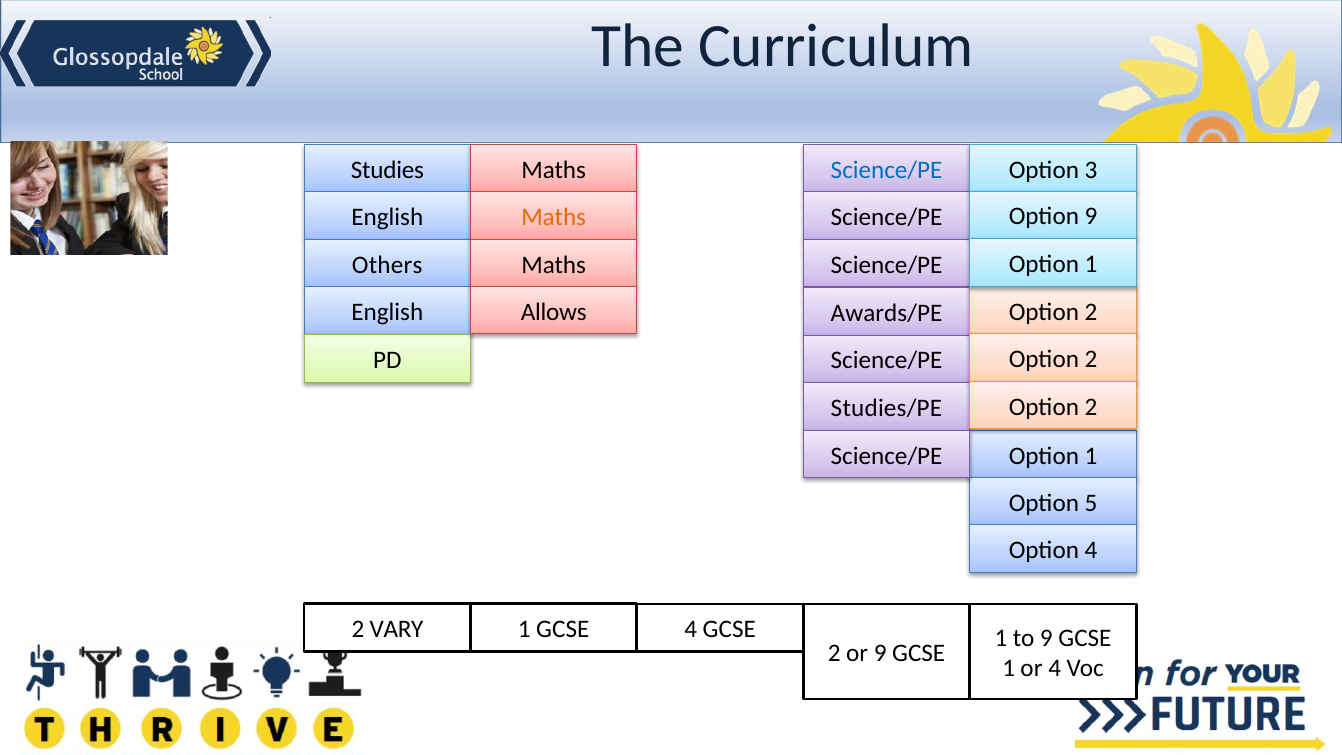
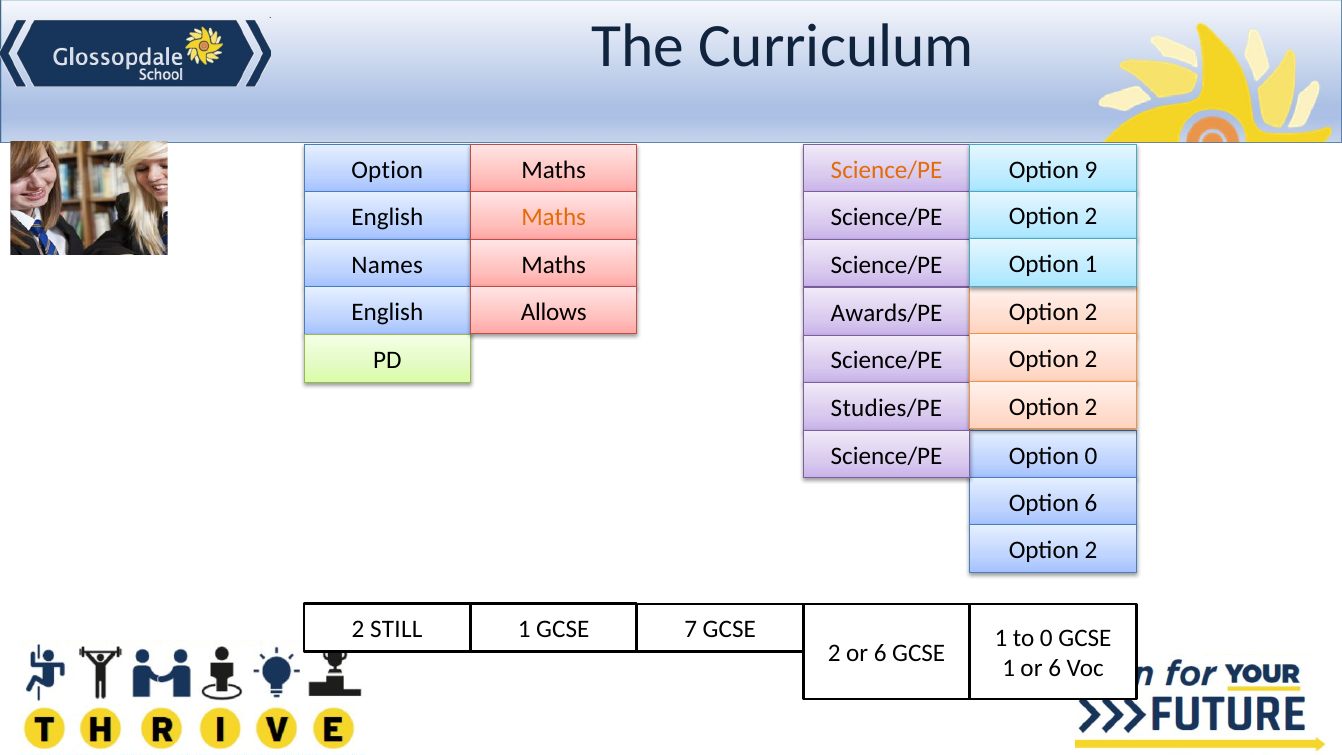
Studies at (387, 170): Studies -> Option
Science/PE at (887, 170) colour: blue -> orange
3: 3 -> 9
9 at (1091, 217): 9 -> 2
Others: Others -> Names
1 at (1091, 456): 1 -> 0
Option 5: 5 -> 6
4 at (1091, 550): 4 -> 2
VARY: VARY -> STILL
GCSE 4: 4 -> 7
to 9: 9 -> 0
2 or 9: 9 -> 6
1 or 4: 4 -> 6
